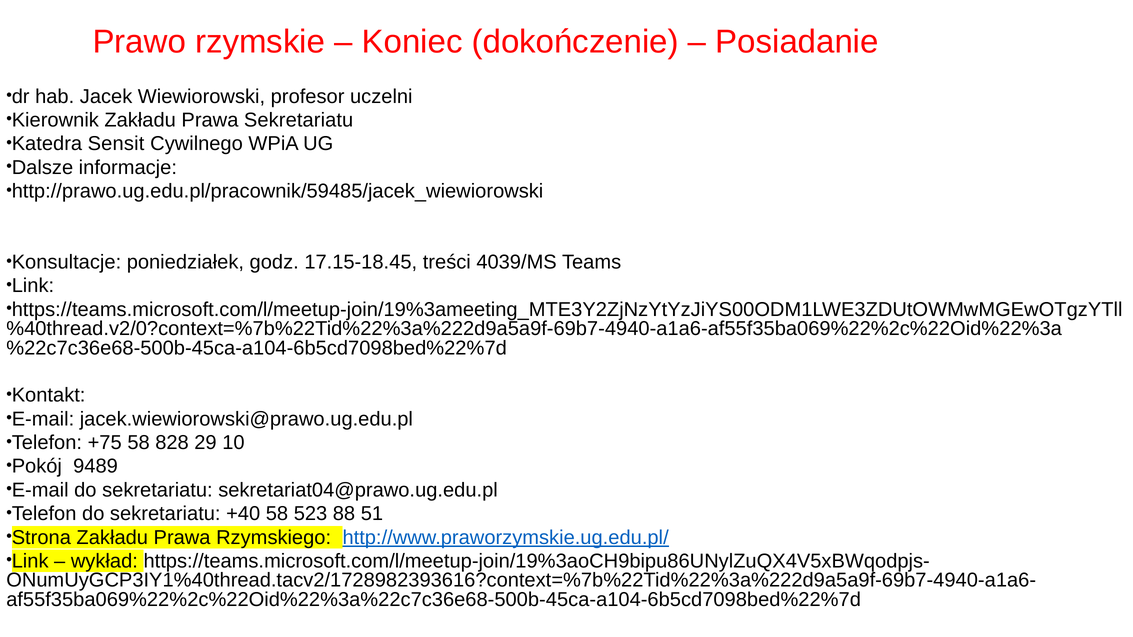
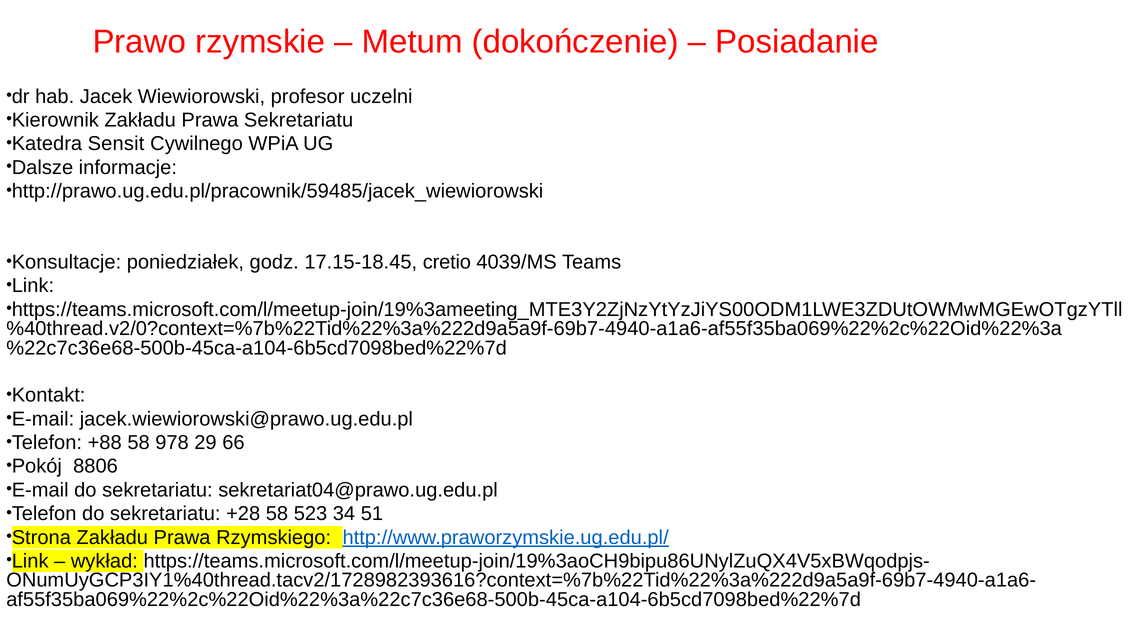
Koniec: Koniec -> Metum
treści: treści -> cretio
+75: +75 -> +88
828: 828 -> 978
10: 10 -> 66
9489: 9489 -> 8806
+40: +40 -> +28
88: 88 -> 34
